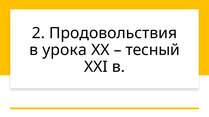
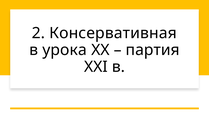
Продовольствия: Продовольствия -> Консервативная
тесный: тесный -> партия
